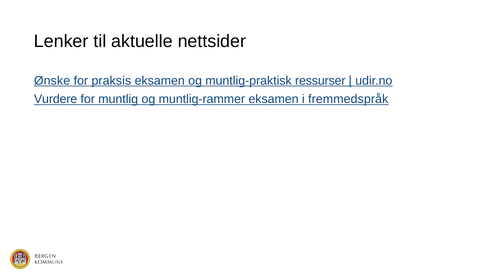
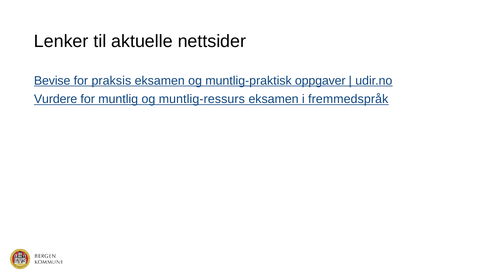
Ønske: Ønske -> Bevise
ressurser: ressurser -> oppgaver
muntlig-rammer: muntlig-rammer -> muntlig-ressurs
